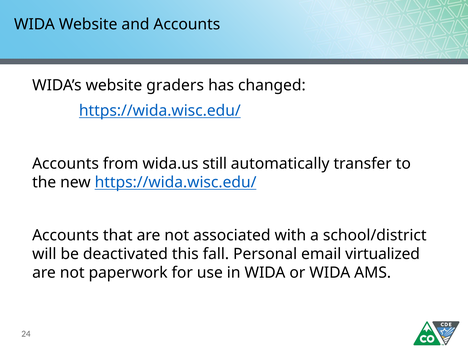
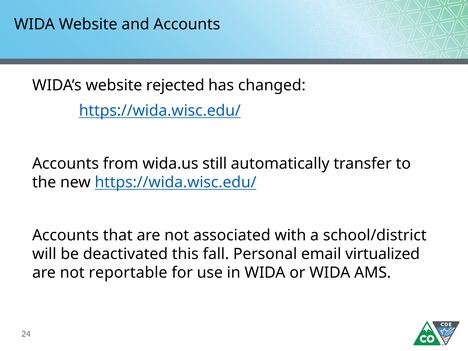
graders: graders -> rejected
paperwork: paperwork -> reportable
